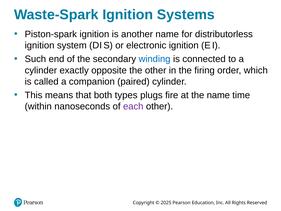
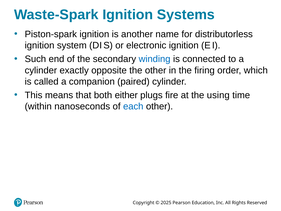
types: types -> either
the name: name -> using
each colour: purple -> blue
